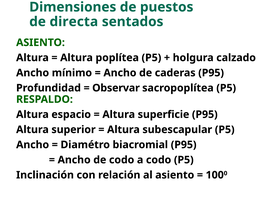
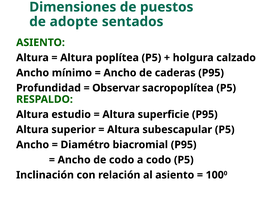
directa: directa -> adopte
espacio: espacio -> estudio
